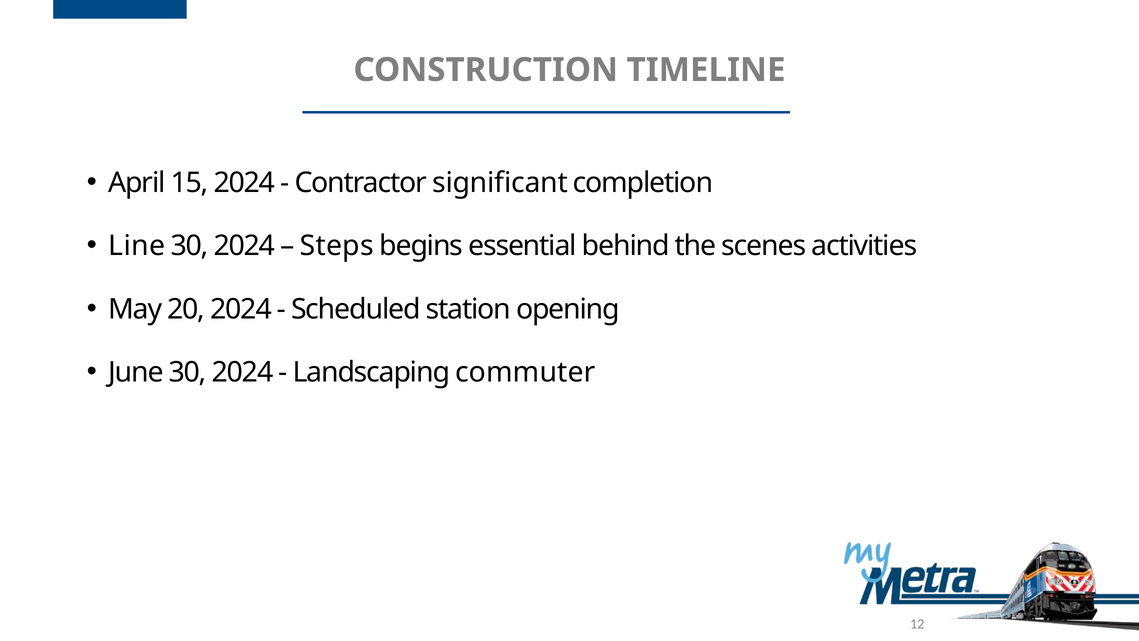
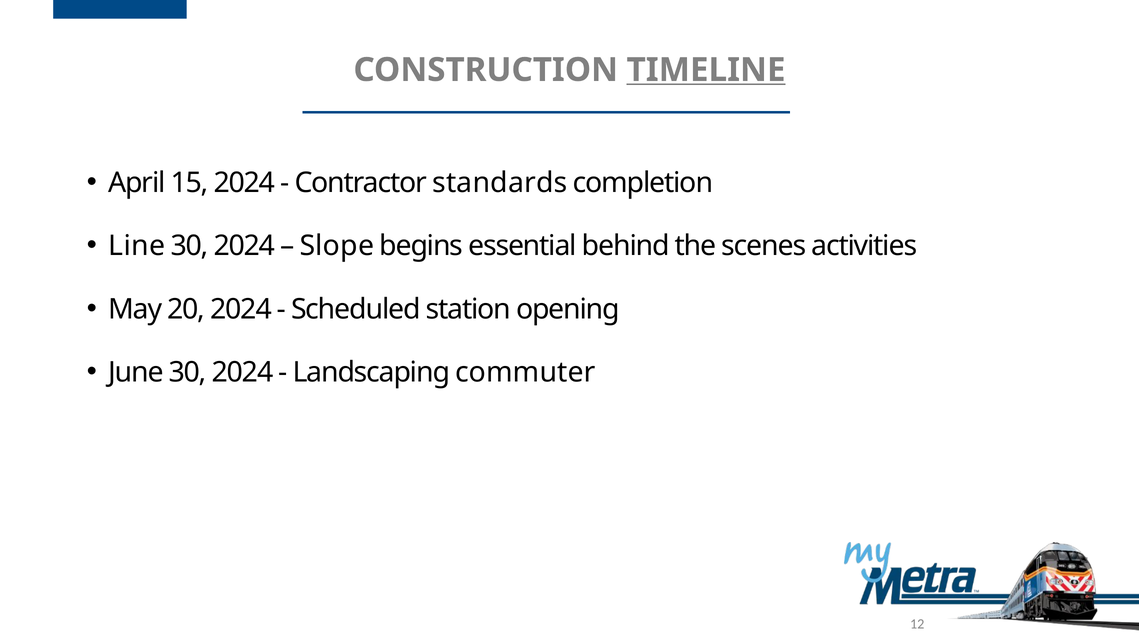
TIMELINE underline: none -> present
significant: significant -> standards
Steps: Steps -> Slope
